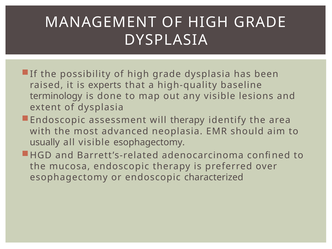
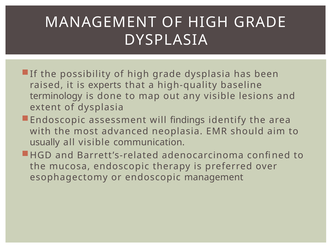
will therapy: therapy -> findings
visible esophagectomy: esophagectomy -> communication
endoscopic characterized: characterized -> management
